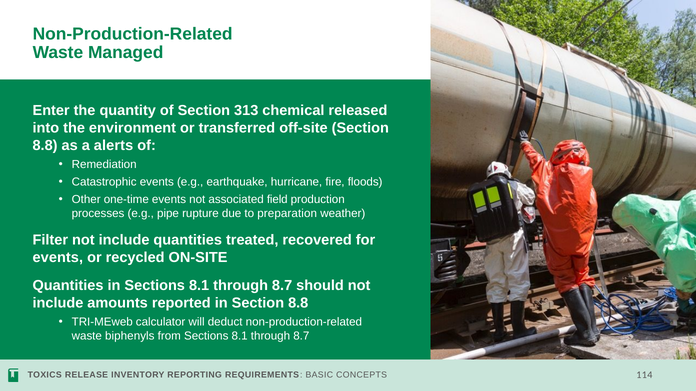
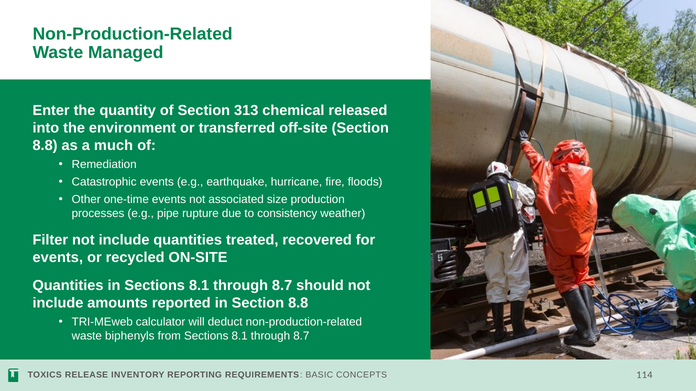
alerts: alerts -> much
field: field -> size
preparation: preparation -> consistency
